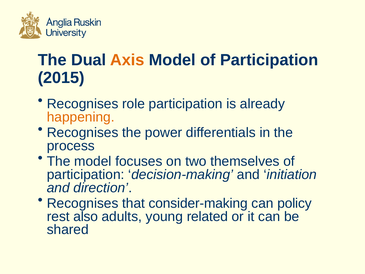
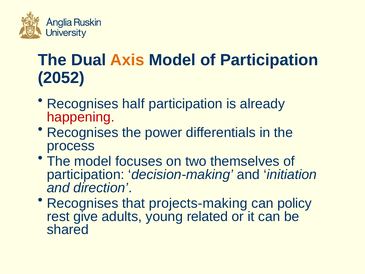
2015: 2015 -> 2052
role: role -> half
happening colour: orange -> red
consider-making: consider-making -> projects-making
also: also -> give
